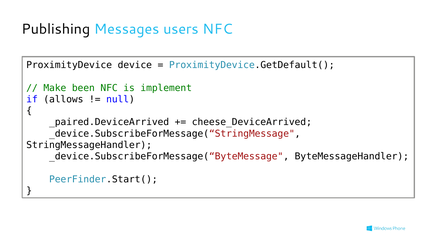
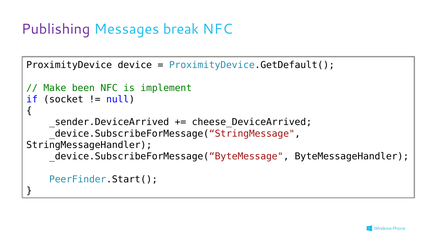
Publishing colour: black -> purple
users: users -> break
allows: allows -> socket
_paired.DeviceArrived: _paired.DeviceArrived -> _sender.DeviceArrived
